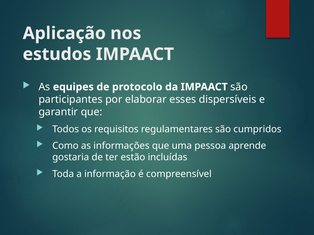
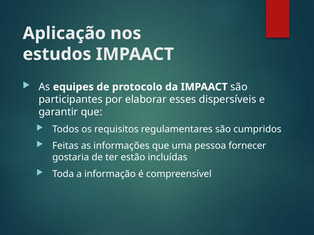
Como: Como -> Feitas
aprende: aprende -> fornecer
